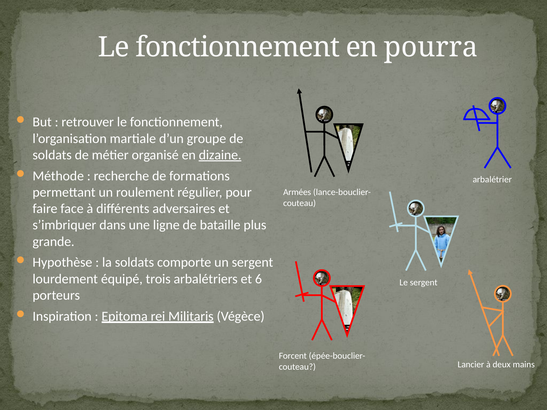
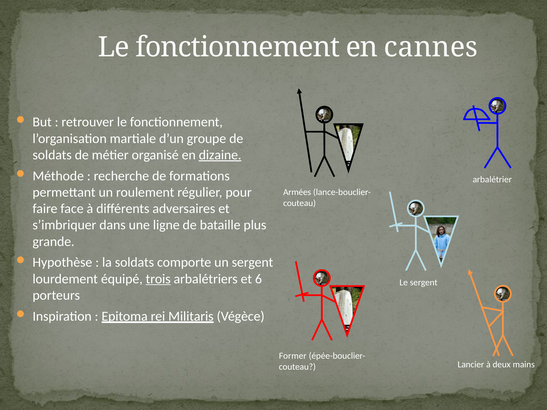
pourra: pourra -> cannes
trois underline: none -> present
Forcent: Forcent -> Former
